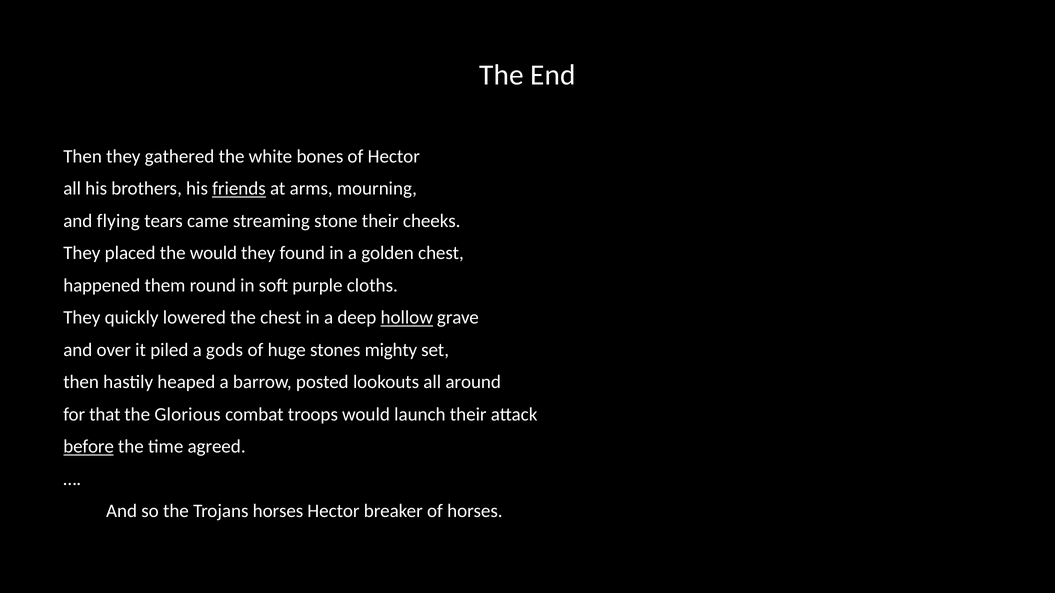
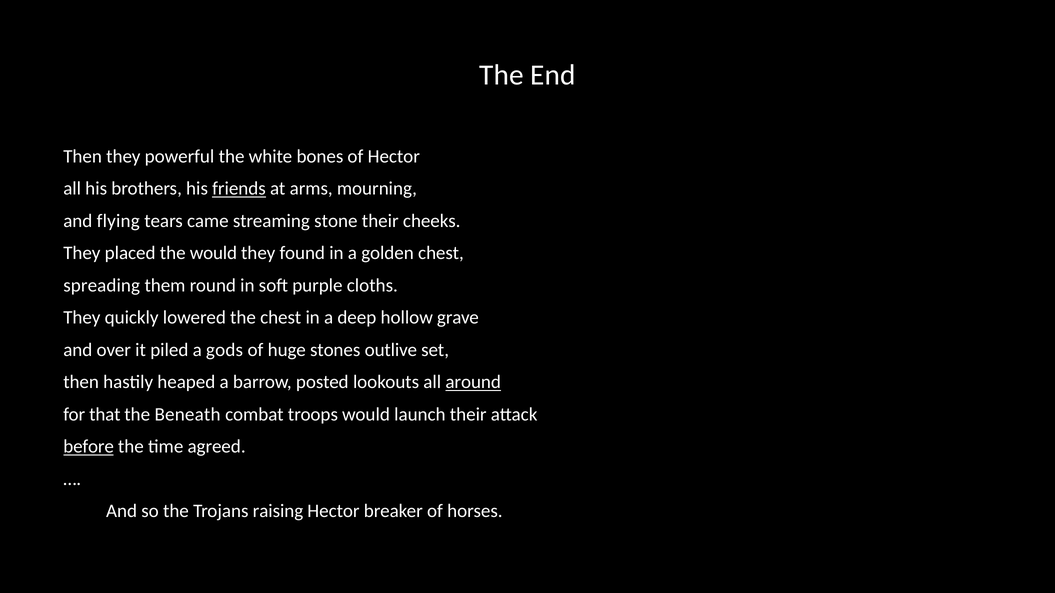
gathered: gathered -> powerful
happened: happened -> spreading
hollow underline: present -> none
mighty: mighty -> outlive
around underline: none -> present
Glorious: Glorious -> Beneath
Trojans horses: horses -> raising
